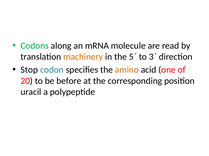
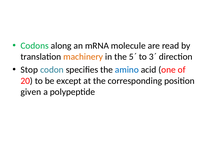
amino colour: orange -> blue
before: before -> except
uracil: uracil -> given
